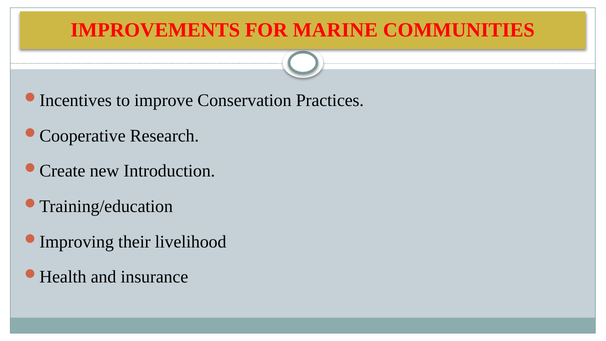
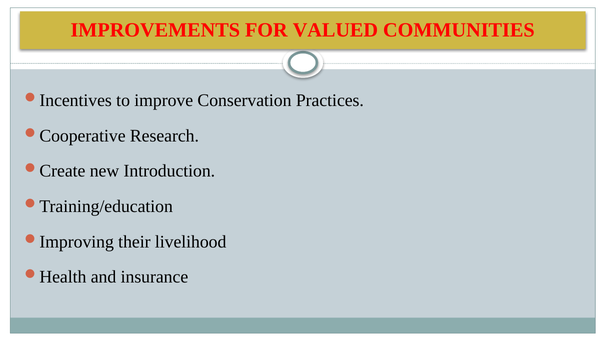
MARINE: MARINE -> VALUED
